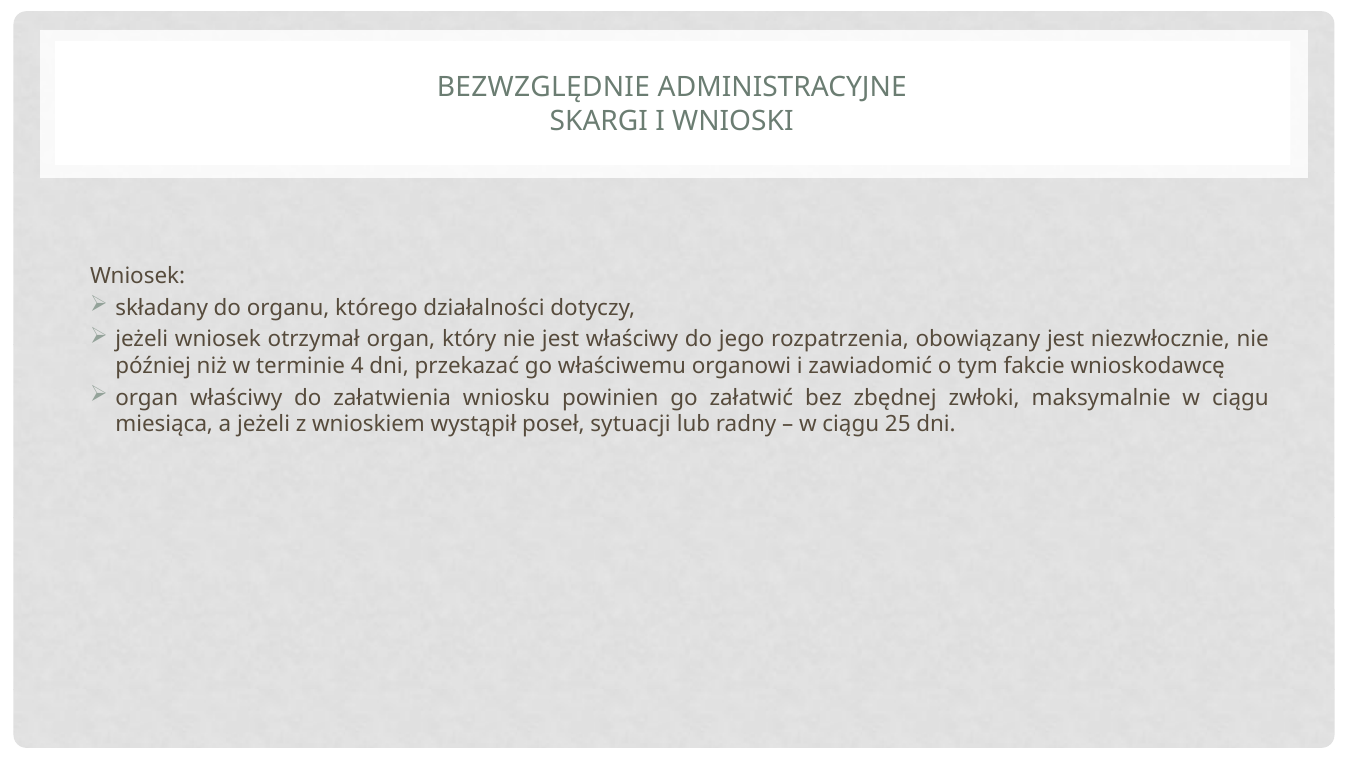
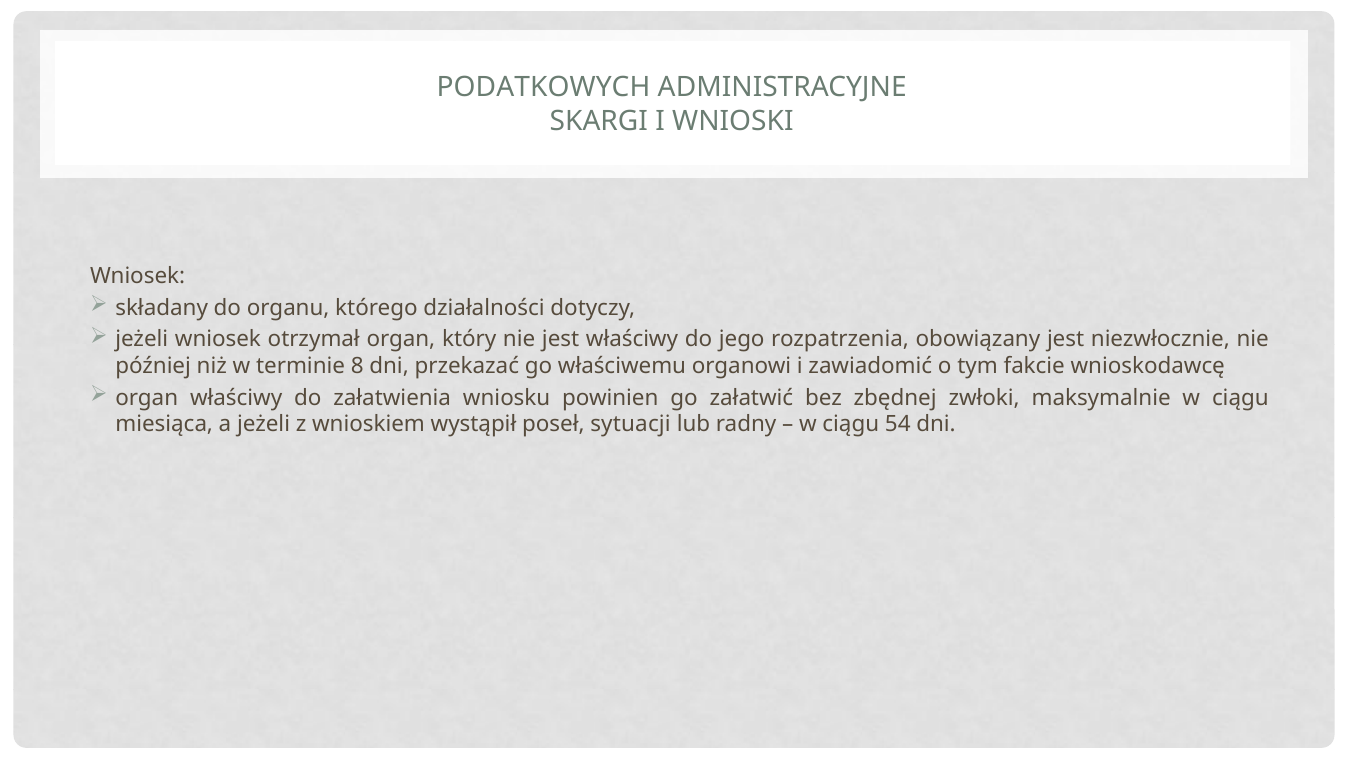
BEZWZGLĘDNIE: BEZWZGLĘDNIE -> PODATKOWYCH
4: 4 -> 8
25: 25 -> 54
